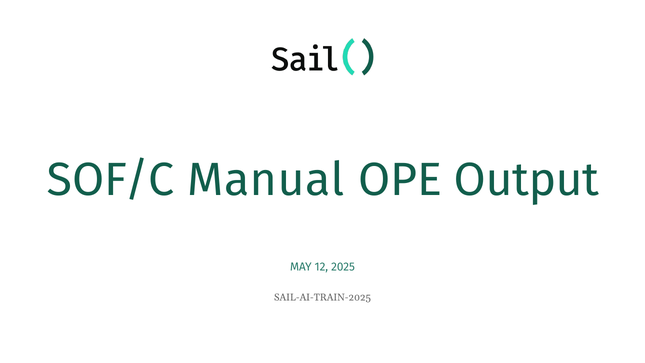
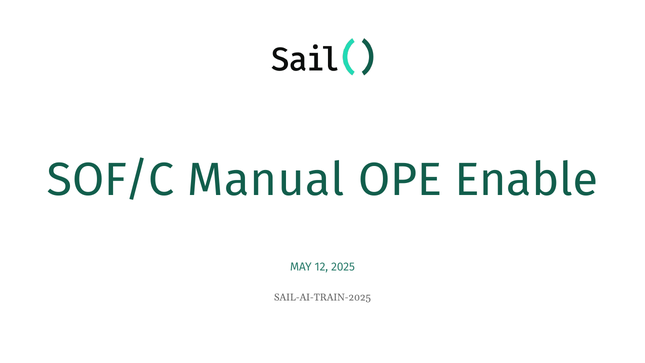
Output: Output -> Enable
